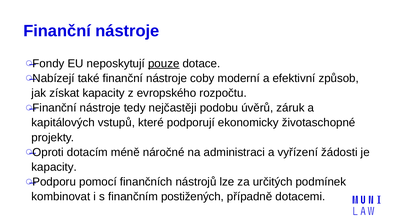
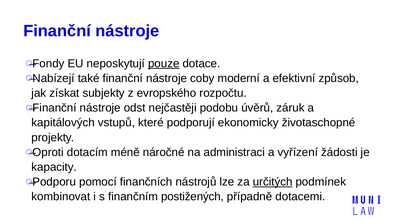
získat kapacity: kapacity -> subjekty
tedy: tedy -> odst
určitých underline: none -> present
